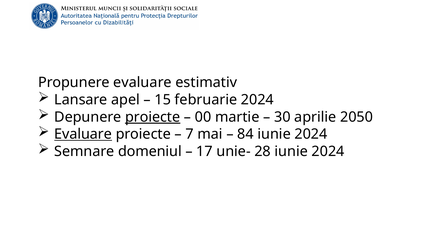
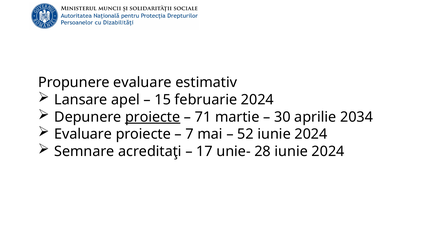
00: 00 -> 71
2050: 2050 -> 2034
Evaluare at (83, 134) underline: present -> none
84: 84 -> 52
domeniul: domeniul -> acreditaţi
